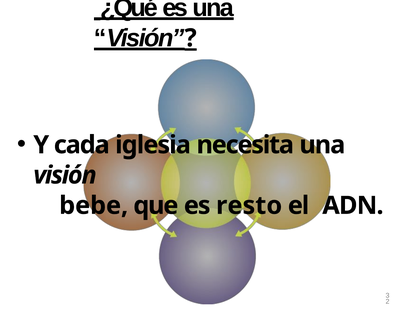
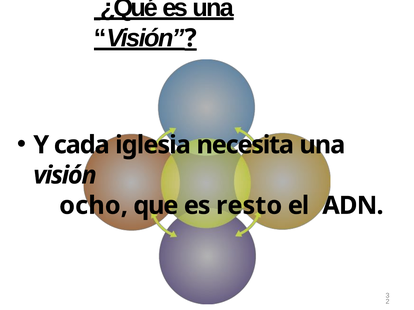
bebe: bebe -> ocho
